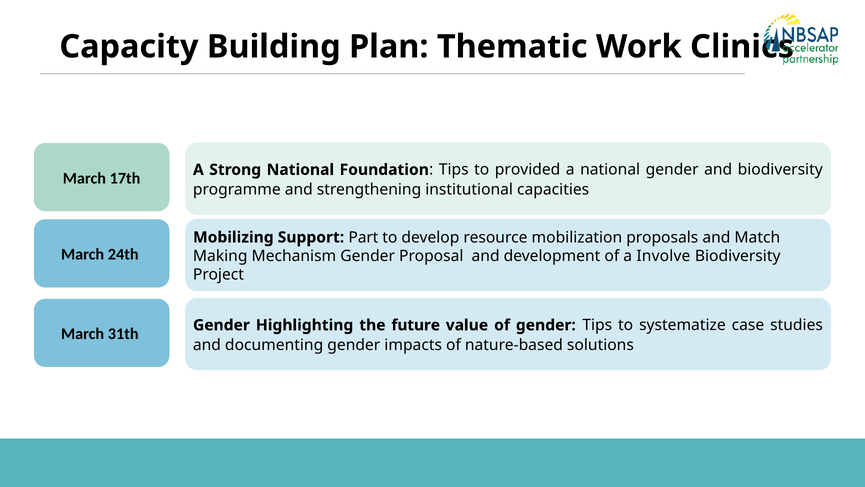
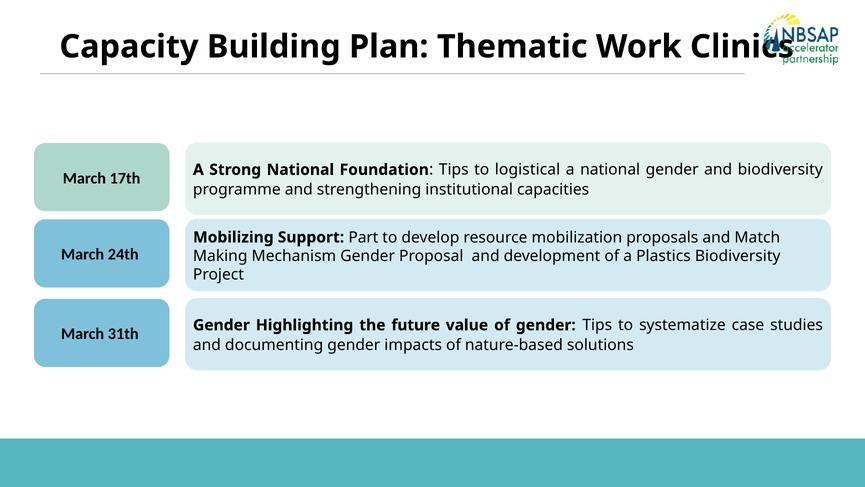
provided: provided -> logistical
Involve: Involve -> Plastics
